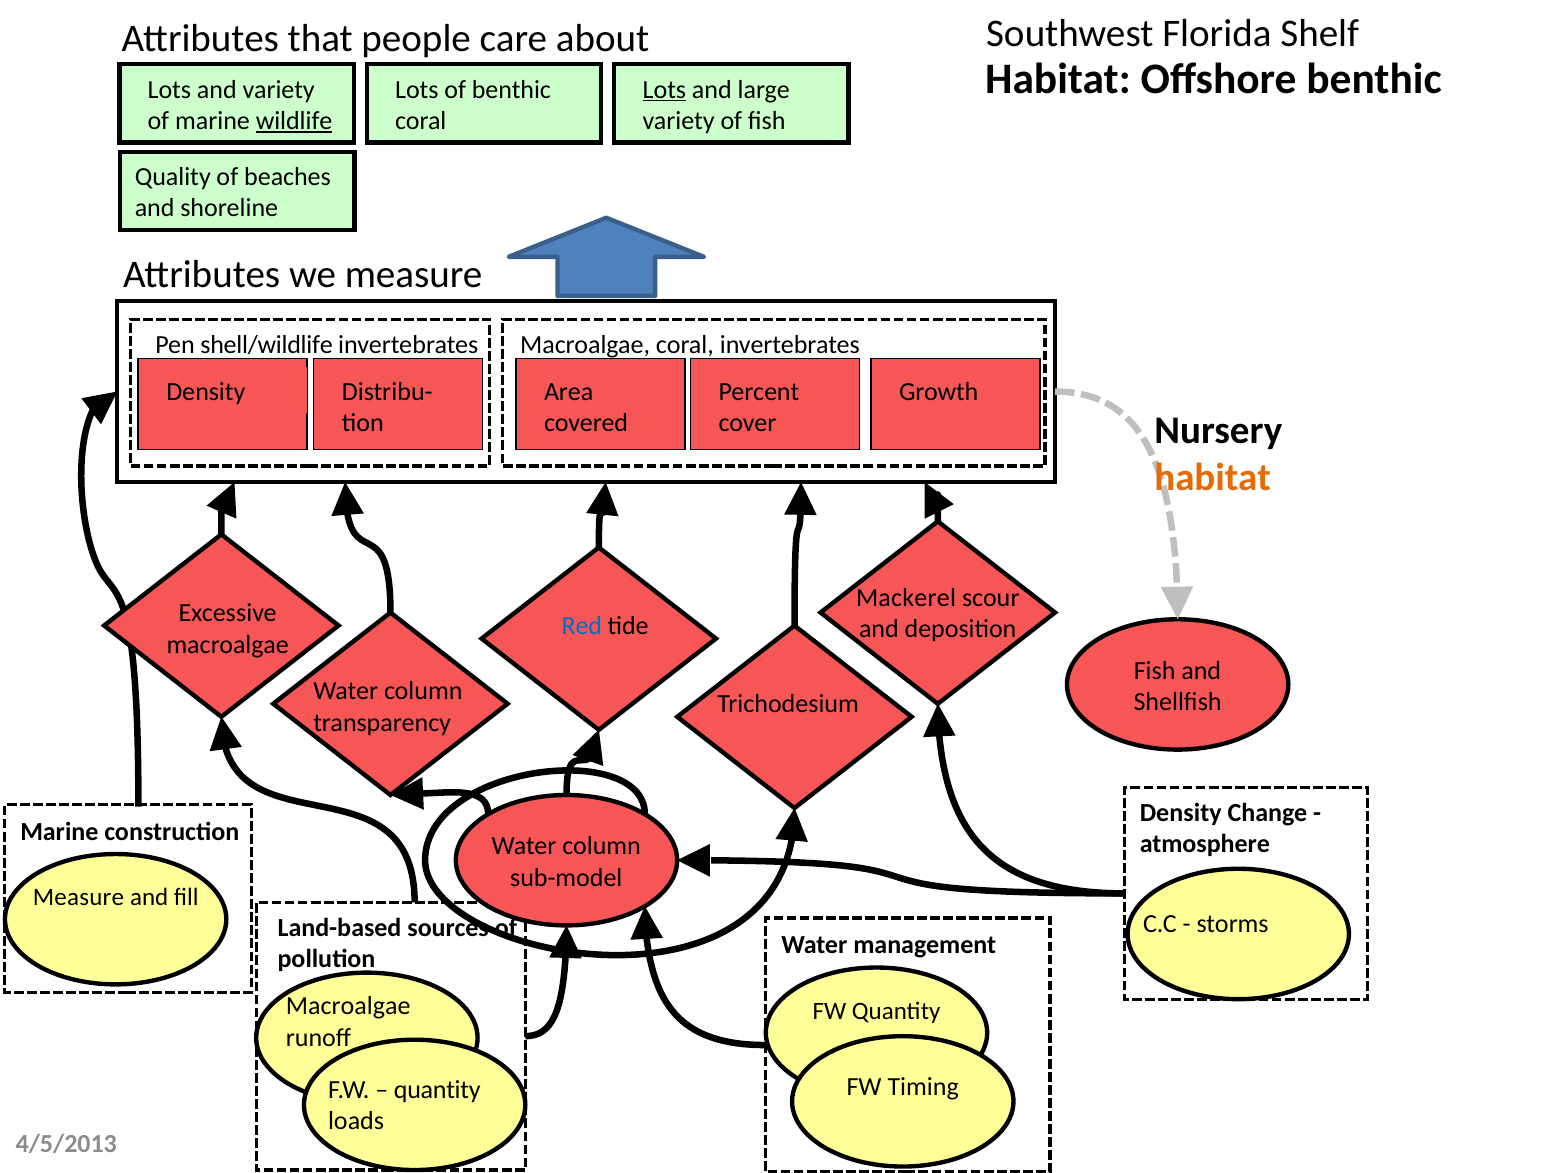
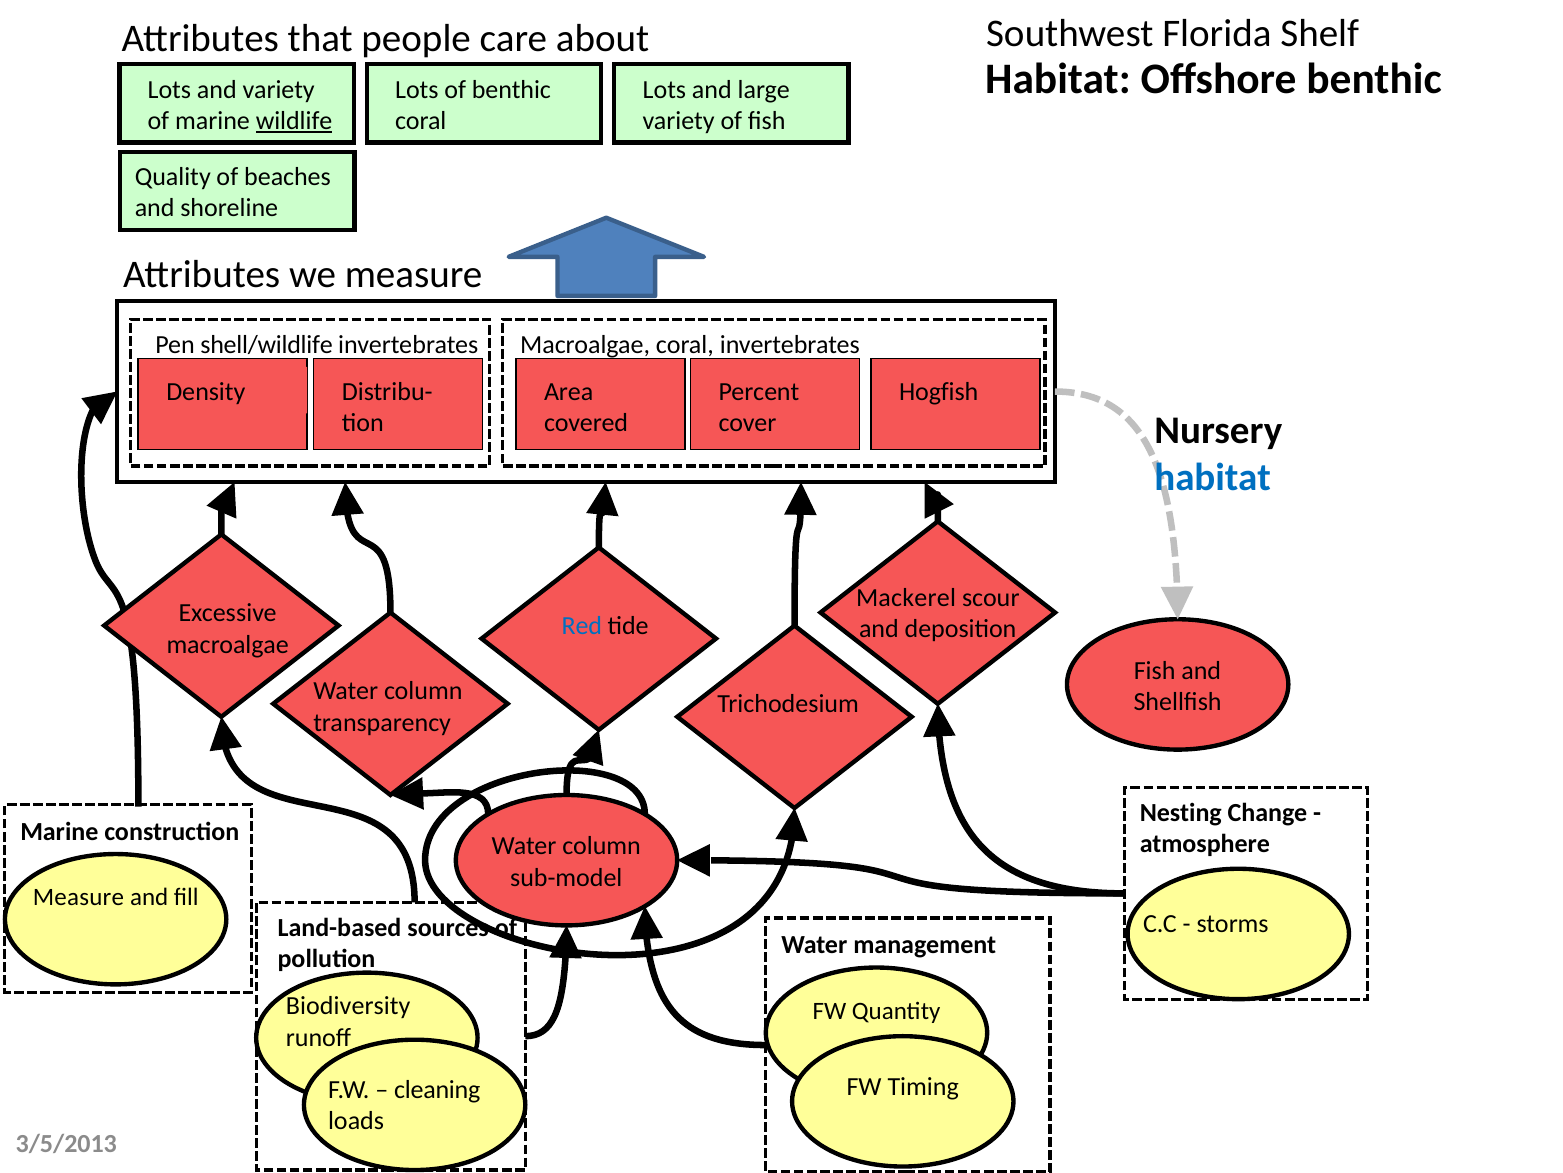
Lots at (664, 89) underline: present -> none
Growth: Growth -> Hogfish
habitat at (1213, 477) colour: orange -> blue
Density at (1181, 812): Density -> Nesting
Macroalgae at (348, 1006): Macroalgae -> Biodiversity
quantity at (437, 1089): quantity -> cleaning
4/5/2013: 4/5/2013 -> 3/5/2013
